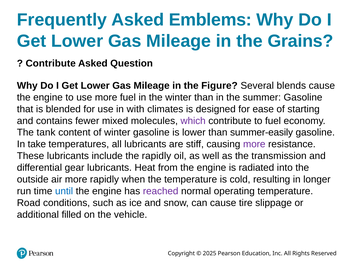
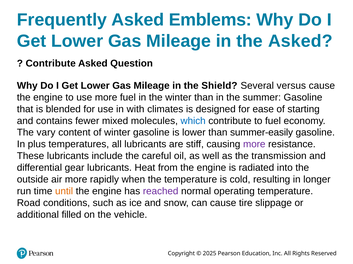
the Grains: Grains -> Asked
Figure: Figure -> Shield
blends: blends -> versus
which colour: purple -> blue
tank: tank -> vary
take: take -> plus
the rapidly: rapidly -> careful
until colour: blue -> orange
